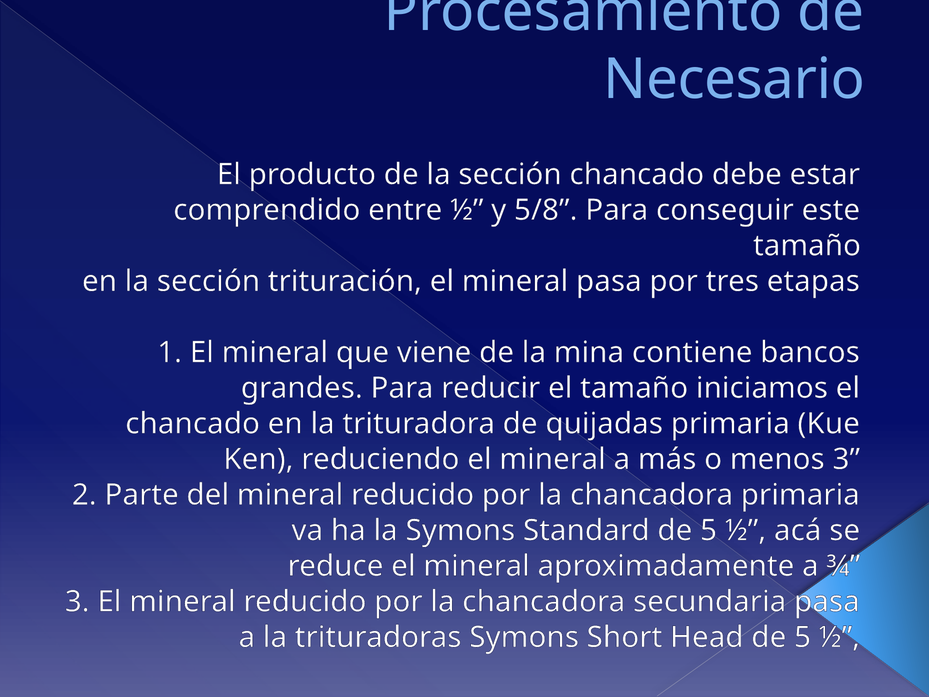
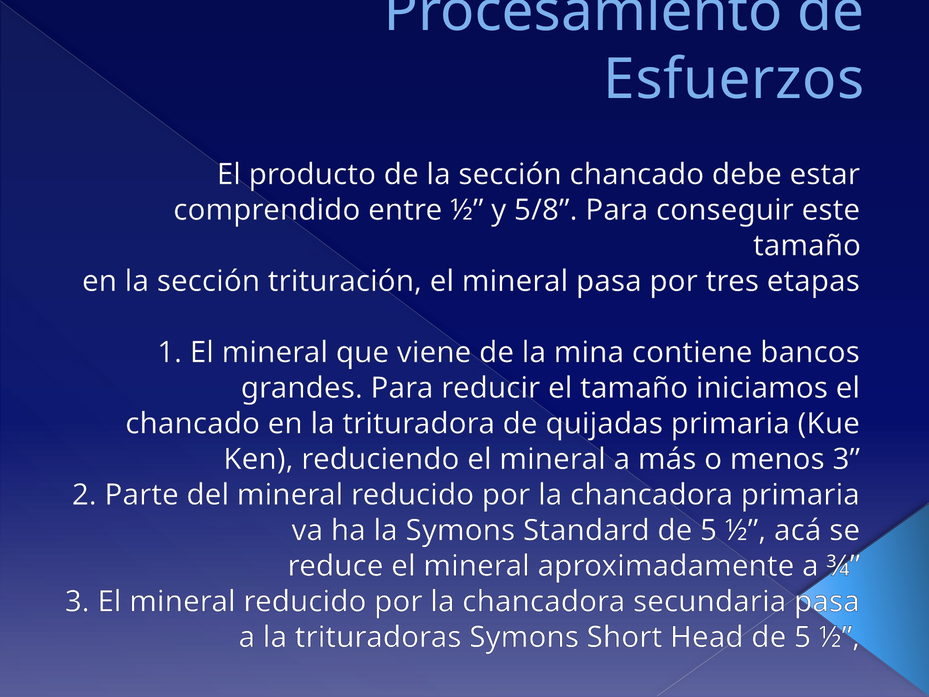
Necesario: Necesario -> Esfuerzos
